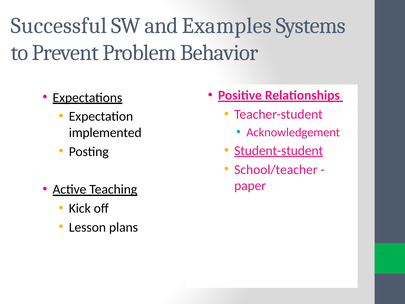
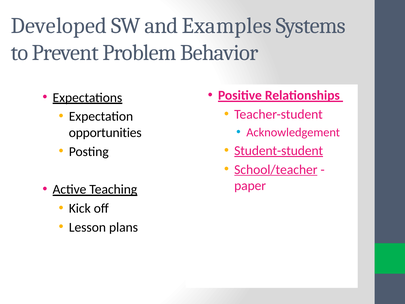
Successful: Successful -> Developed
implemented: implemented -> opportunities
School/teacher underline: none -> present
